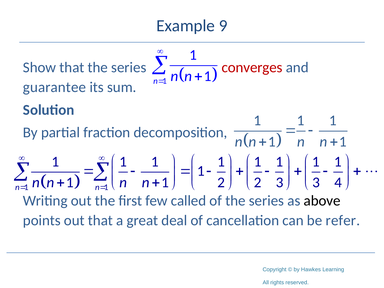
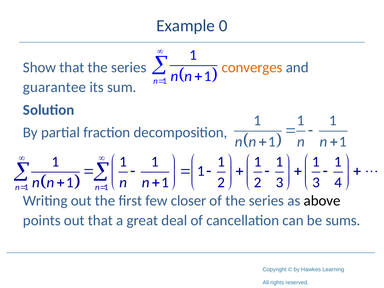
9: 9 -> 0
converges colour: red -> orange
called: called -> closer
refer: refer -> sums
